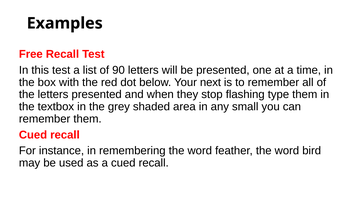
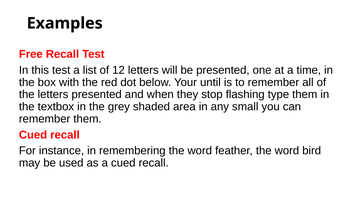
90: 90 -> 12
next: next -> until
